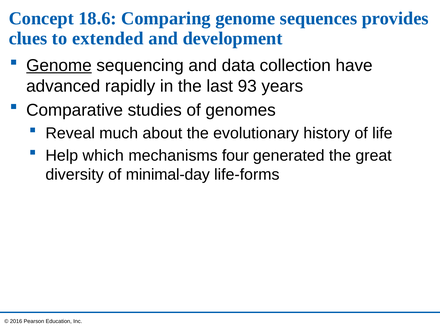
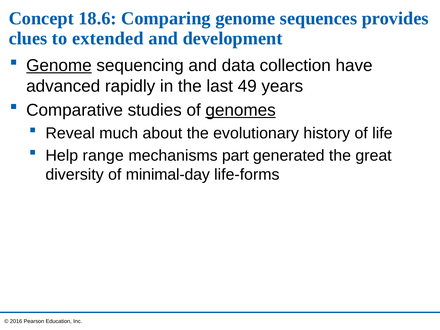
93: 93 -> 49
genomes underline: none -> present
which: which -> range
four: four -> part
